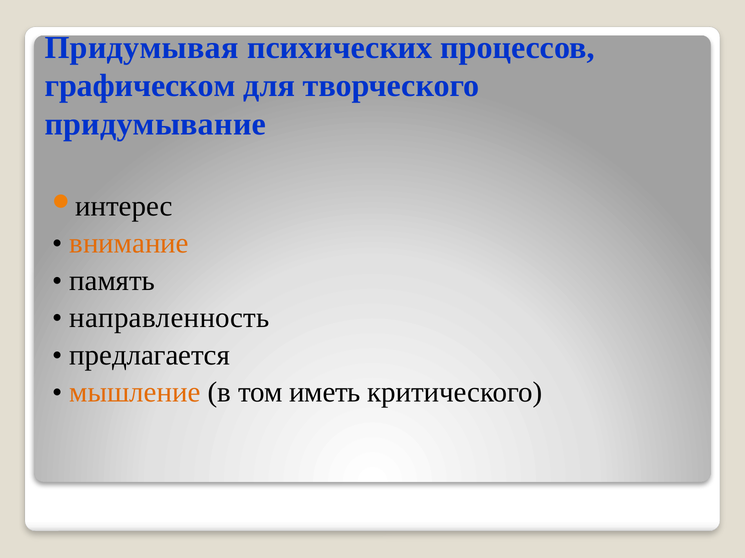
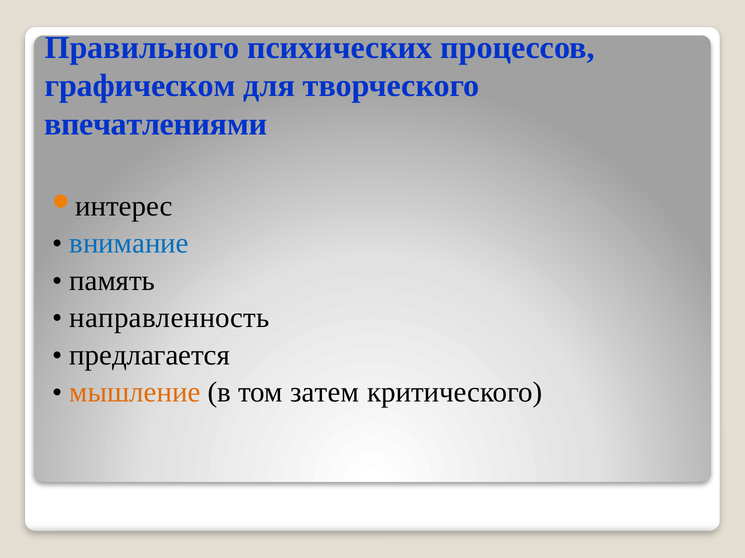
Придумывая: Придумывая -> Правильного
придумывание: придумывание -> впечатлениями
внимание colour: orange -> blue
иметь: иметь -> затем
